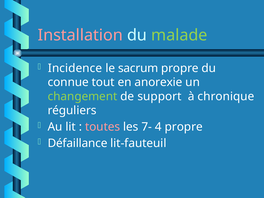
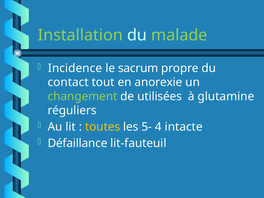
Installation colour: pink -> light green
connue: connue -> contact
support: support -> utilisées
chronique: chronique -> glutamine
toutes colour: pink -> yellow
7-: 7- -> 5-
4 propre: propre -> intacte
